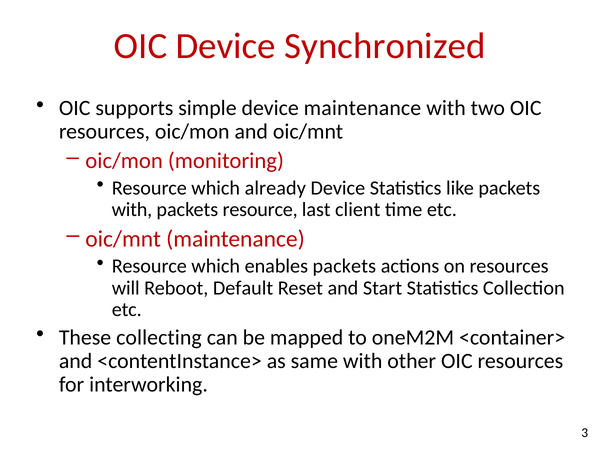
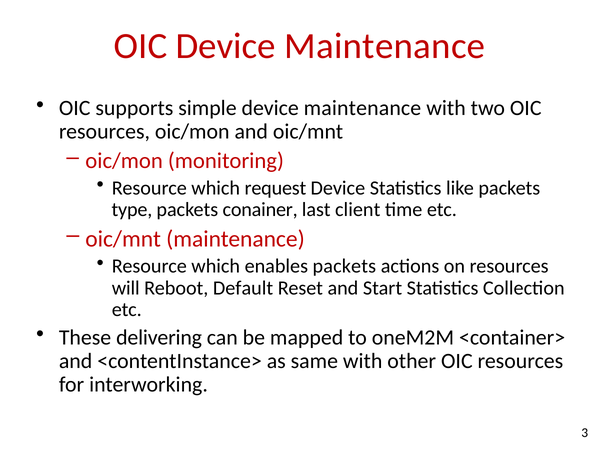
OIC Device Synchronized: Synchronized -> Maintenance
already: already -> request
with at (132, 210): with -> type
packets resource: resource -> conainer
collecting: collecting -> delivering
